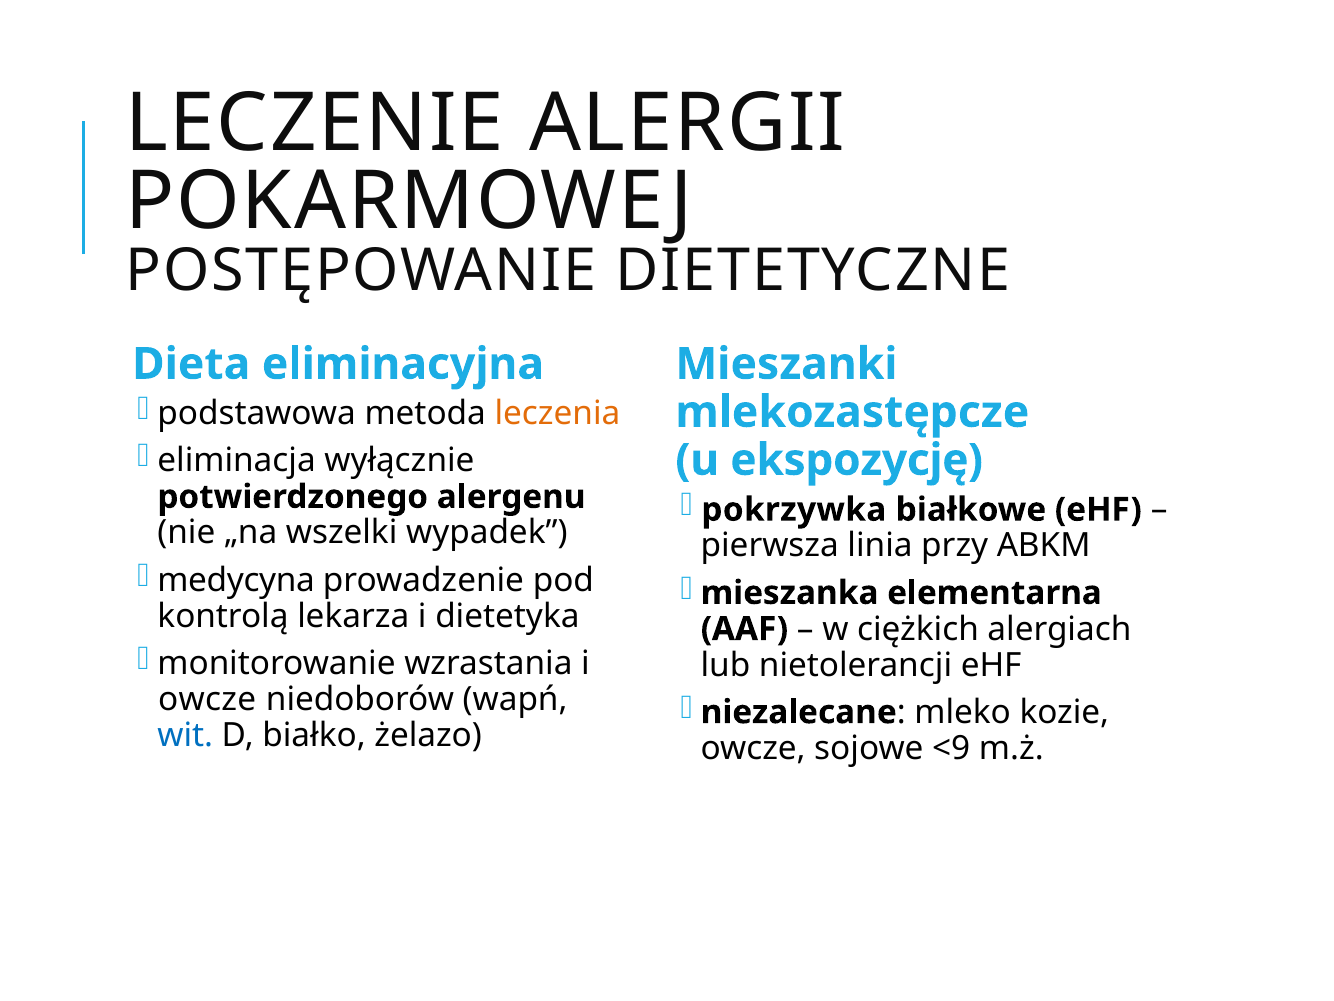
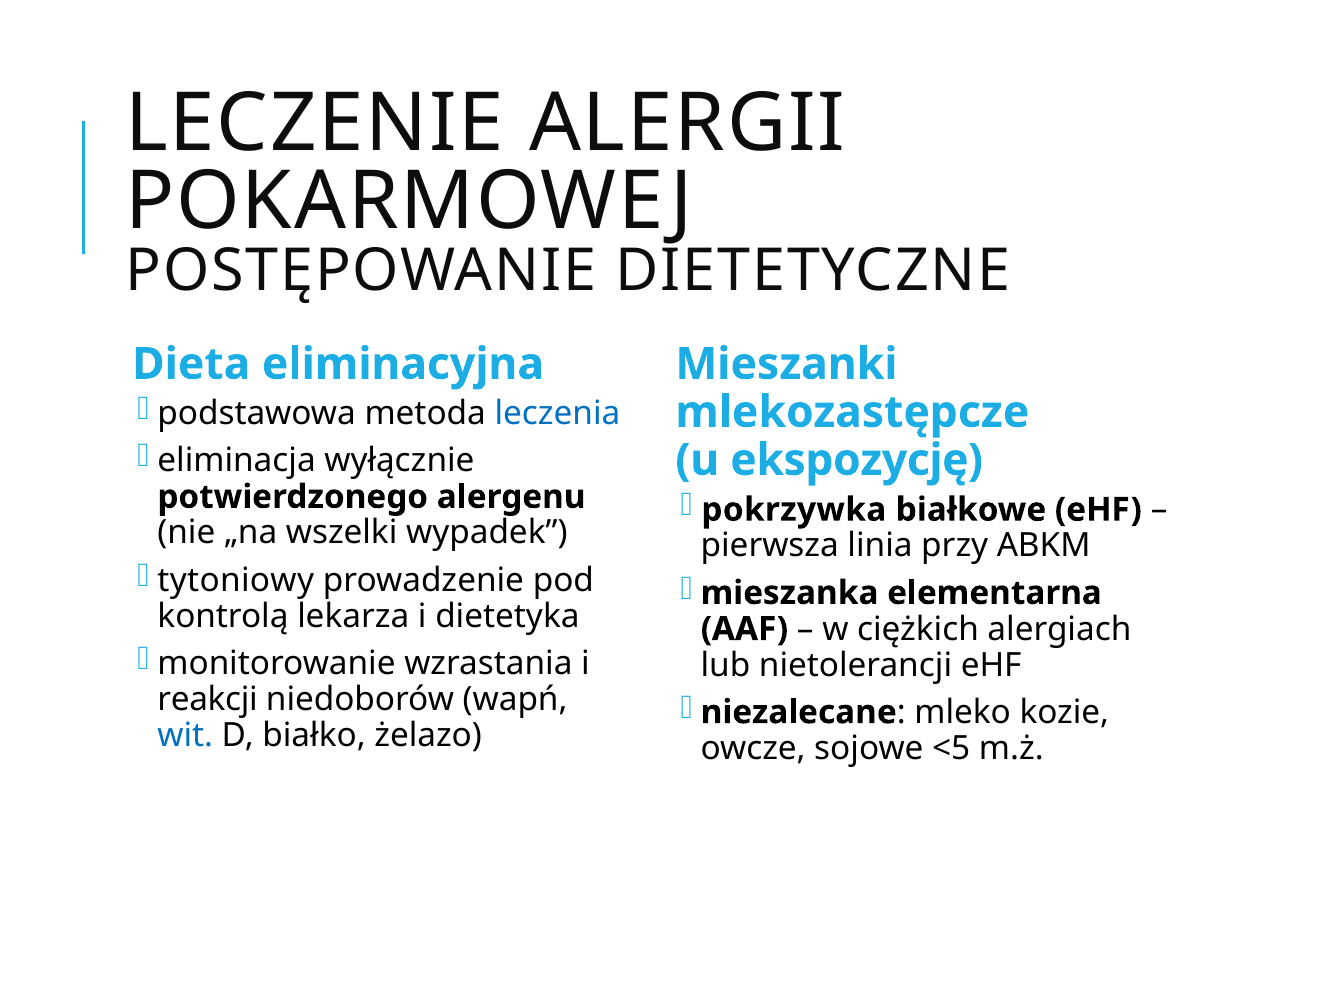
leczenia colour: orange -> blue
medycyna: medycyna -> tytoniowy
owcze at (207, 699): owcze -> reakcji
<9: <9 -> <5
